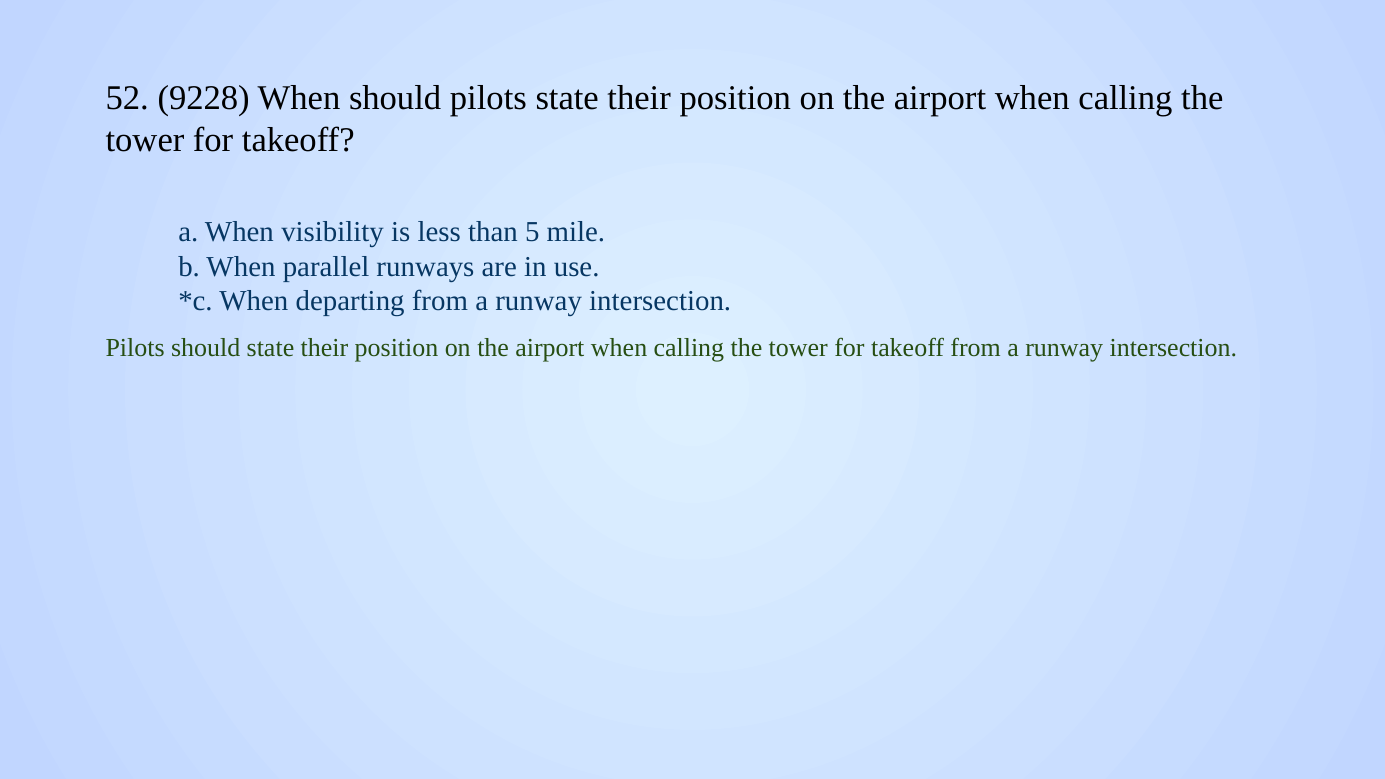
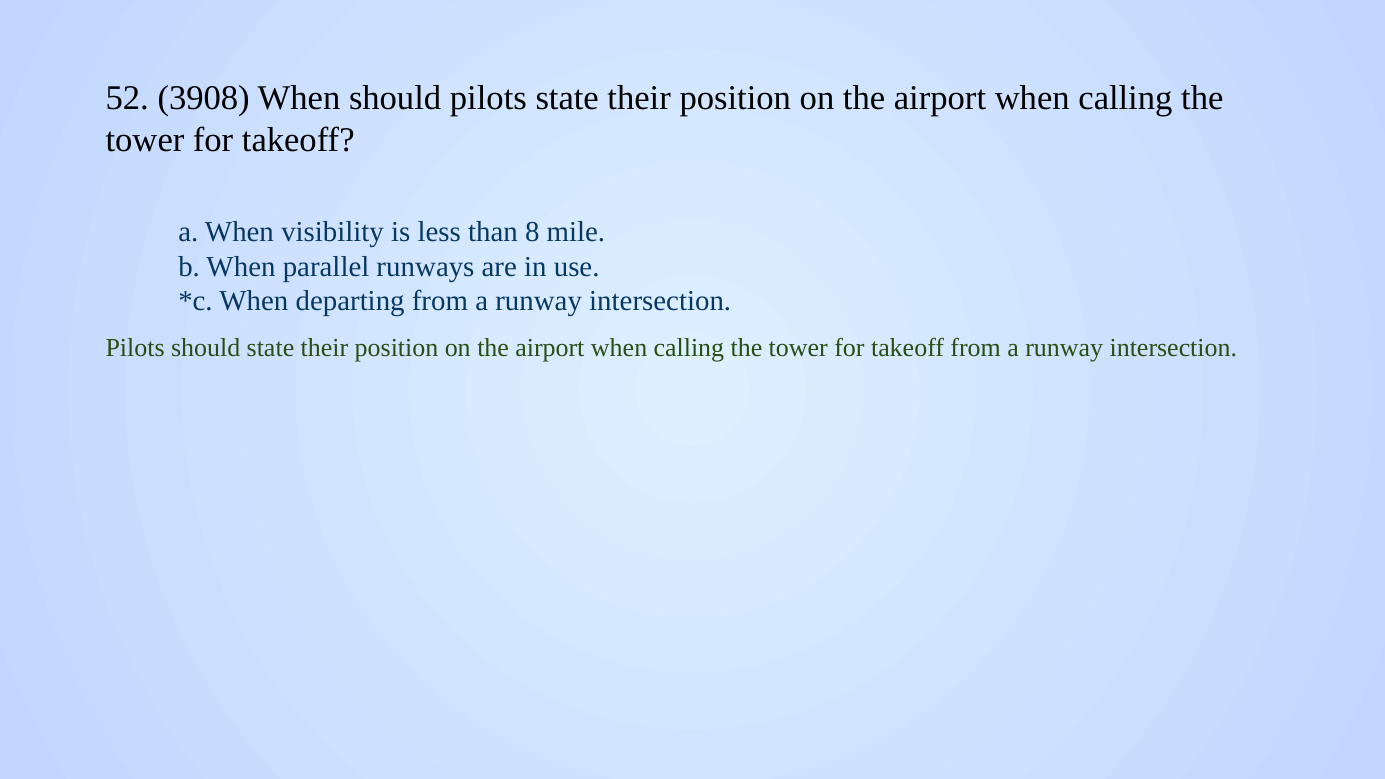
9228: 9228 -> 3908
5: 5 -> 8
